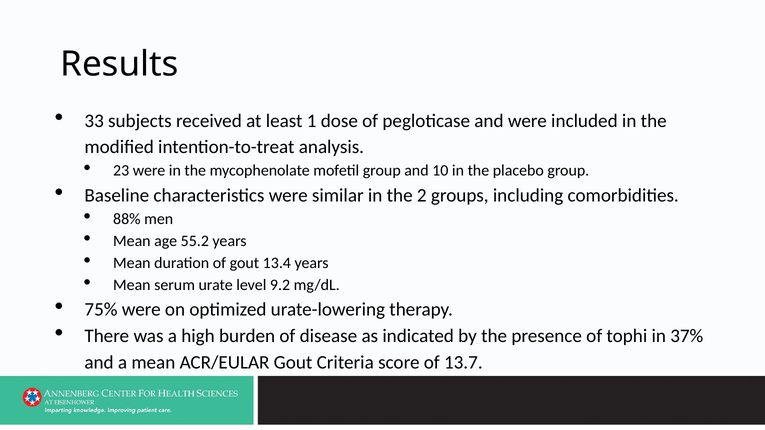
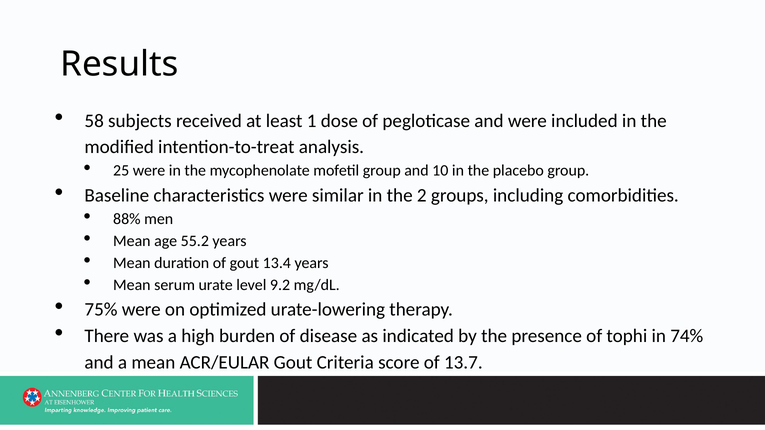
33: 33 -> 58
23: 23 -> 25
37%: 37% -> 74%
